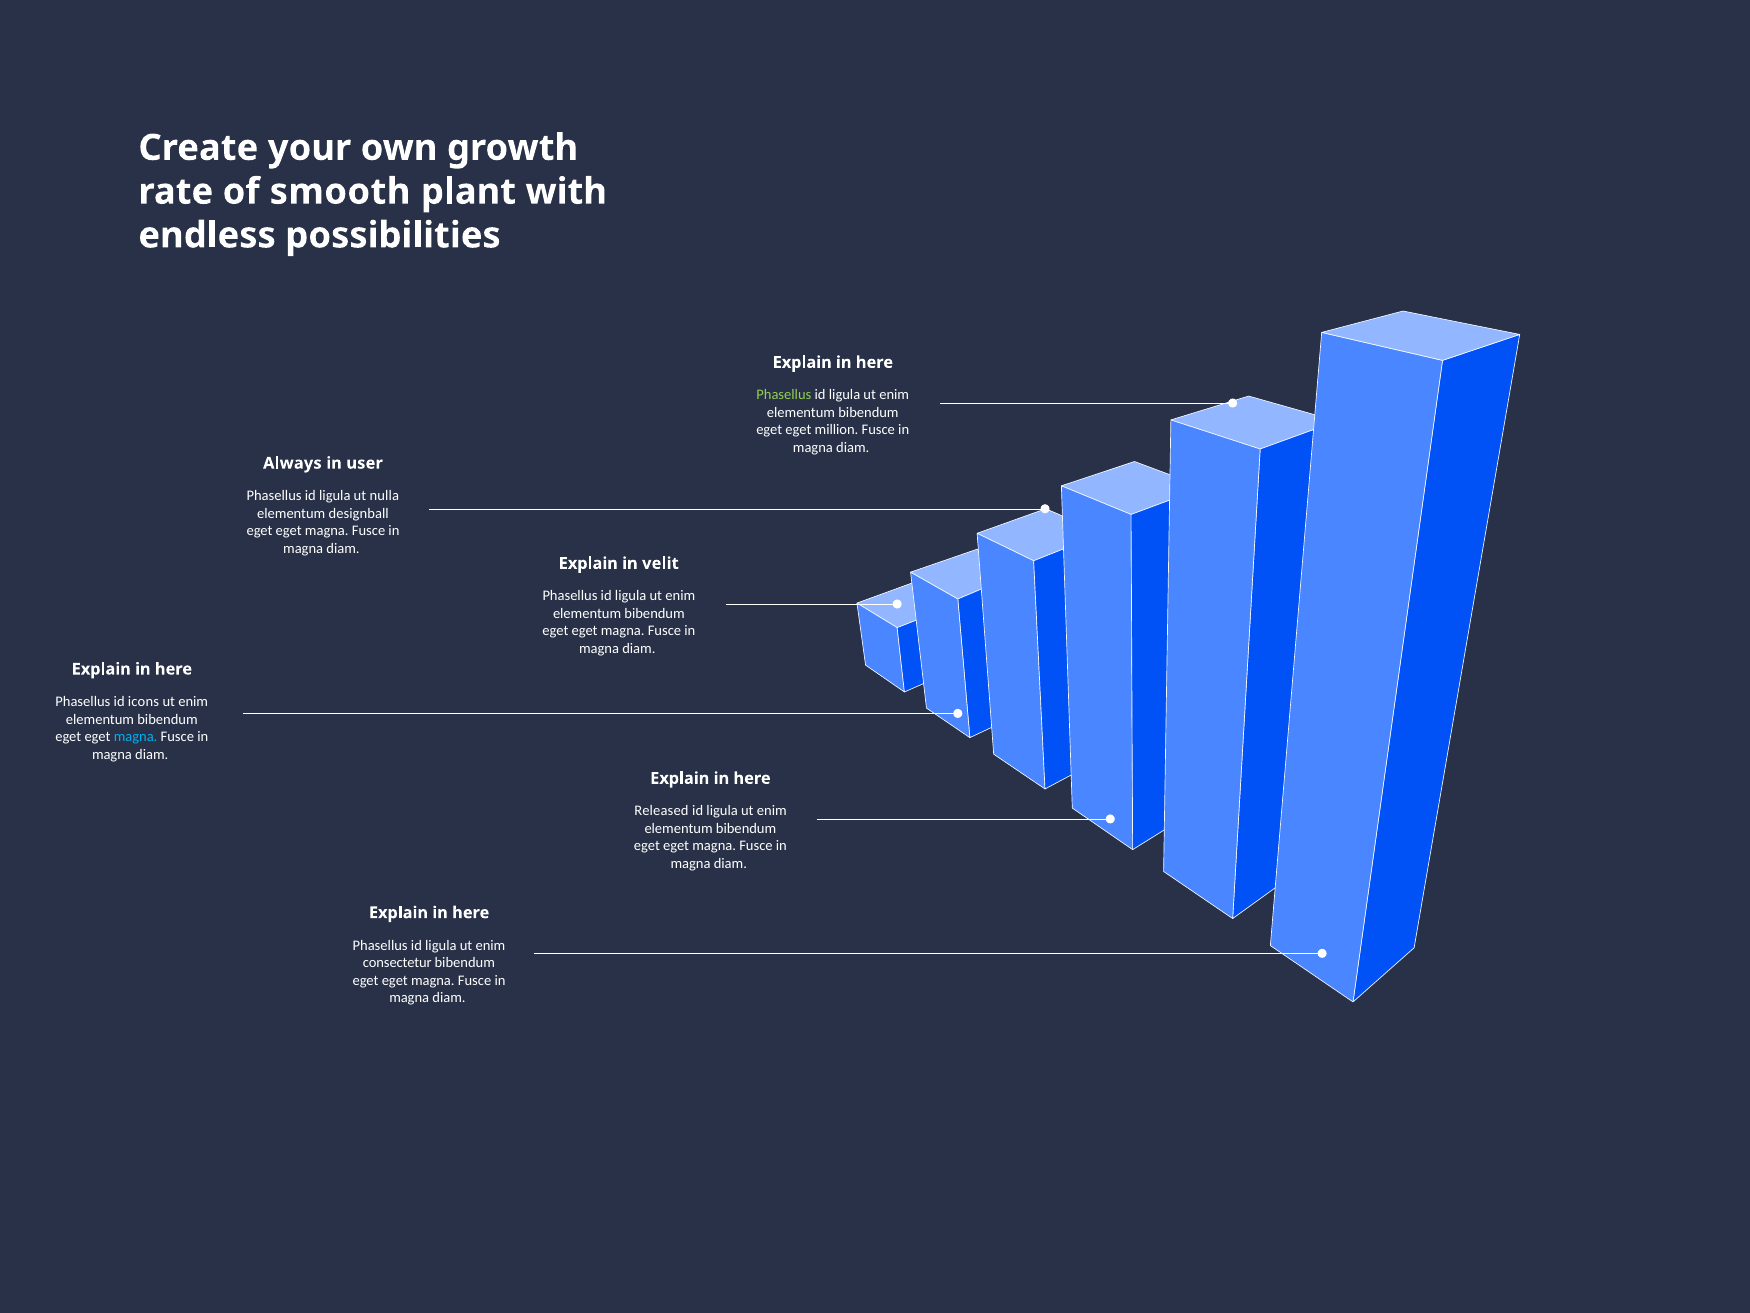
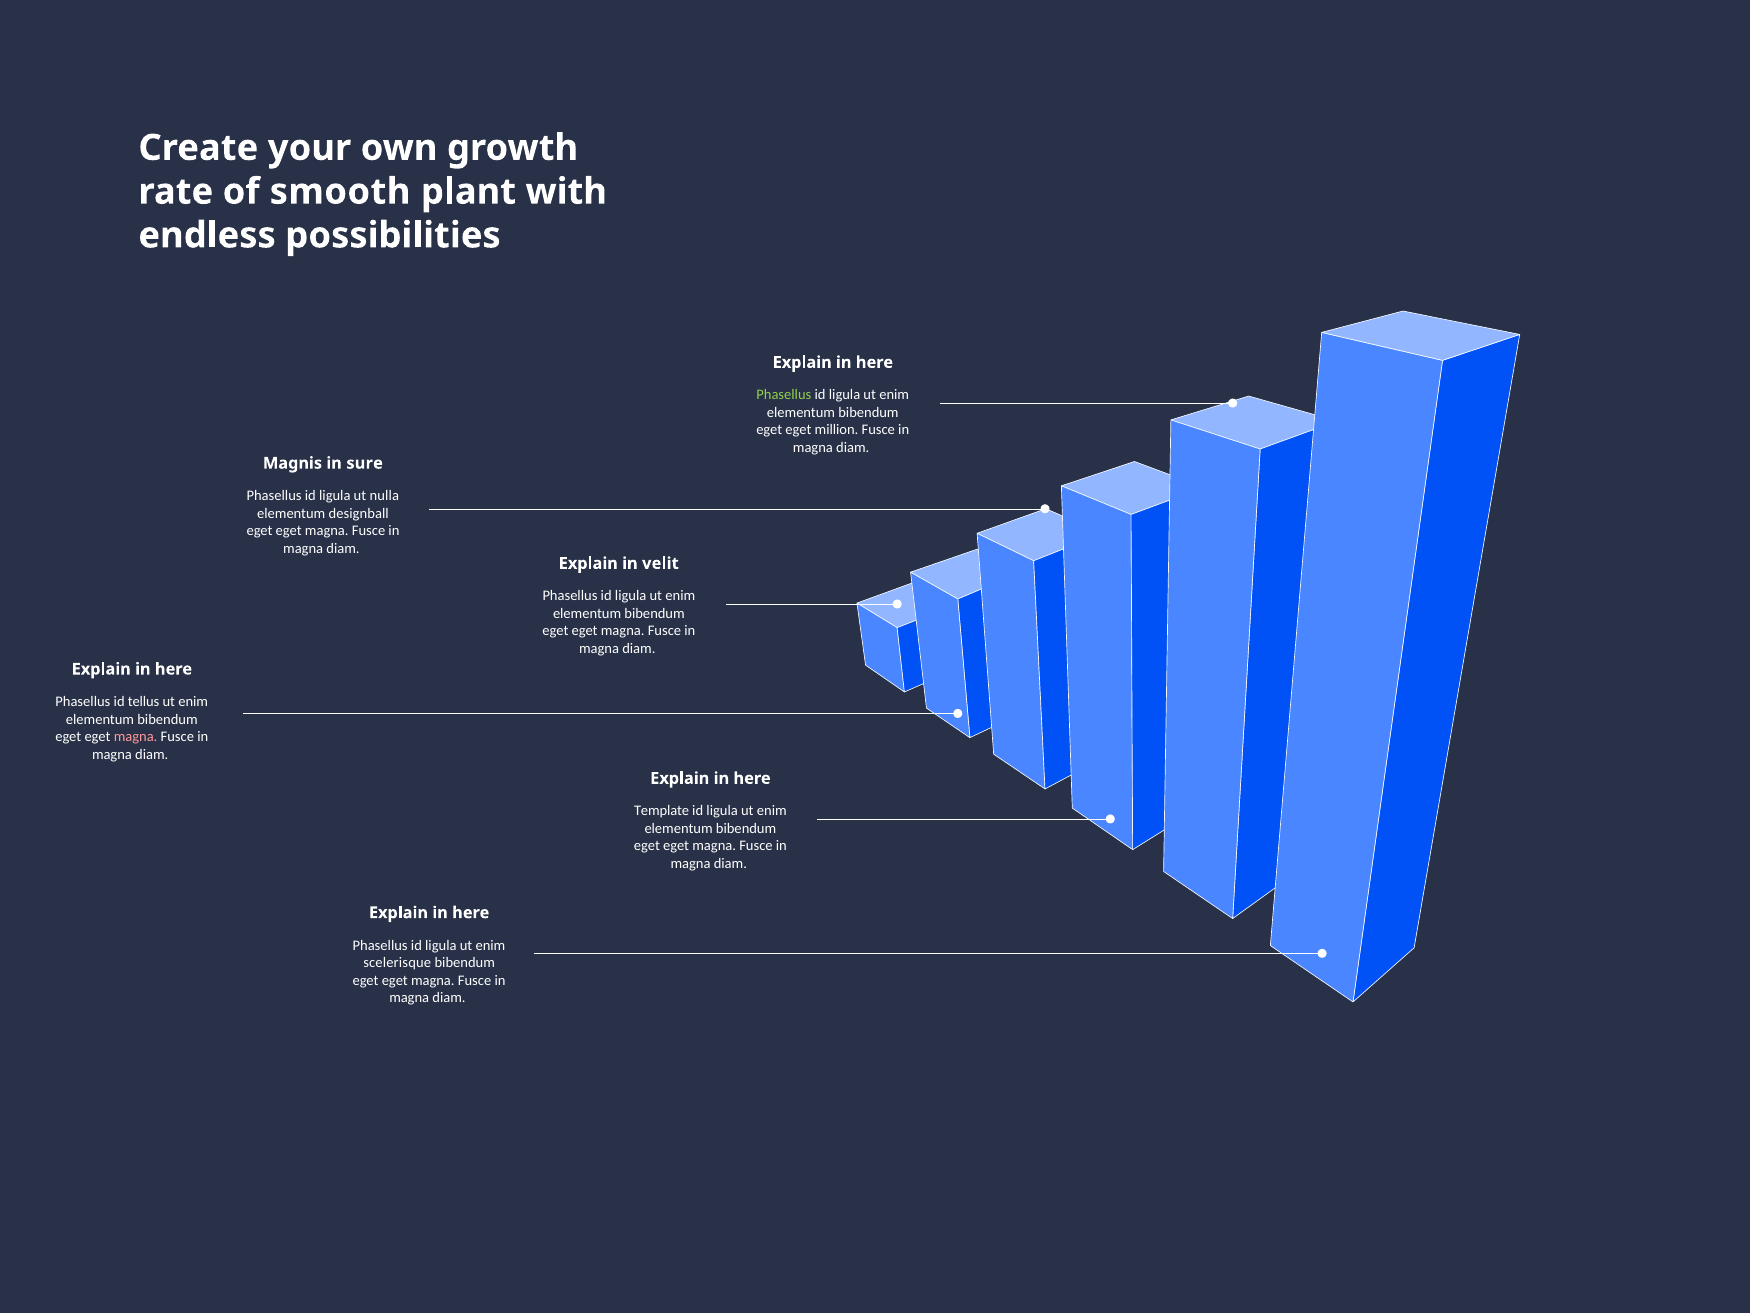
Always: Always -> Magnis
user: user -> sure
icons: icons -> tellus
magna at (136, 736) colour: light blue -> pink
Released: Released -> Template
consectetur: consectetur -> scelerisque
